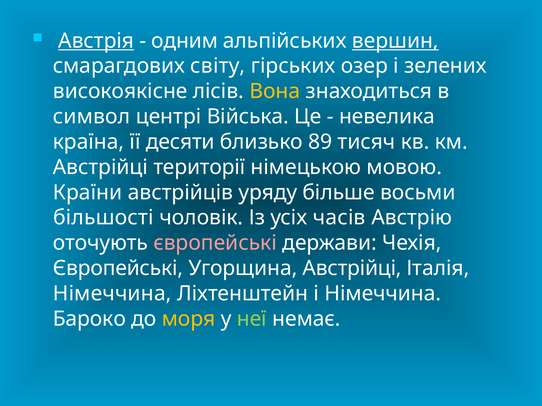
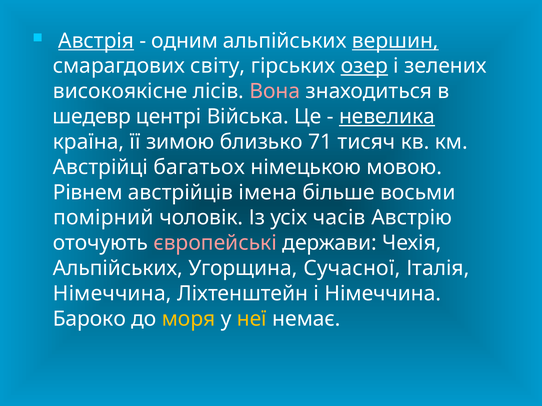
озер underline: none -> present
Вона colour: yellow -> pink
символ: символ -> шедевр
невелика underline: none -> present
десяти: десяти -> зимою
89: 89 -> 71
території: території -> багатьох
Країни: Країни -> Рівнем
уряду: уряду -> імена
більшості: більшості -> помірний
Європейські at (118, 269): Європейські -> Альпійських
Угорщина Австрійці: Австрійці -> Сучасної
неї colour: light green -> yellow
